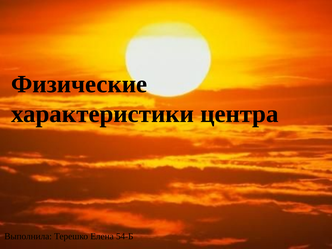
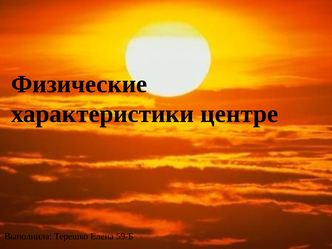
центра: центра -> центре
54-Б: 54-Б -> 59-Б
